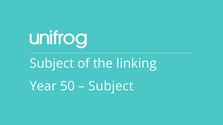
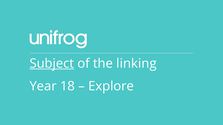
Subject at (52, 64) underline: none -> present
50: 50 -> 18
Subject at (111, 86): Subject -> Explore
